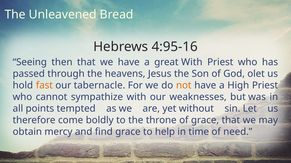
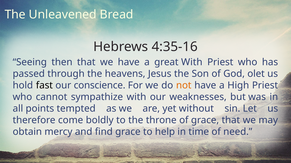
4:95-16: 4:95-16 -> 4:35-16
fast colour: orange -> black
tabernacle: tabernacle -> conscience
